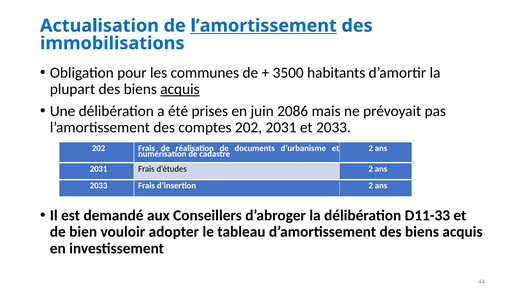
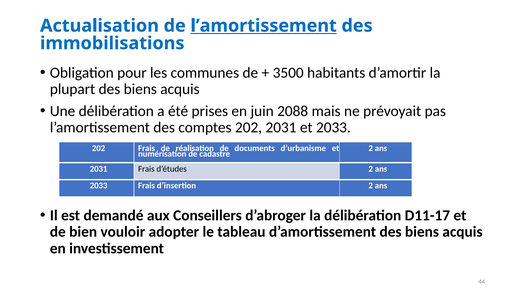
acquis at (180, 89) underline: present -> none
2086: 2086 -> 2088
D11-33: D11-33 -> D11-17
